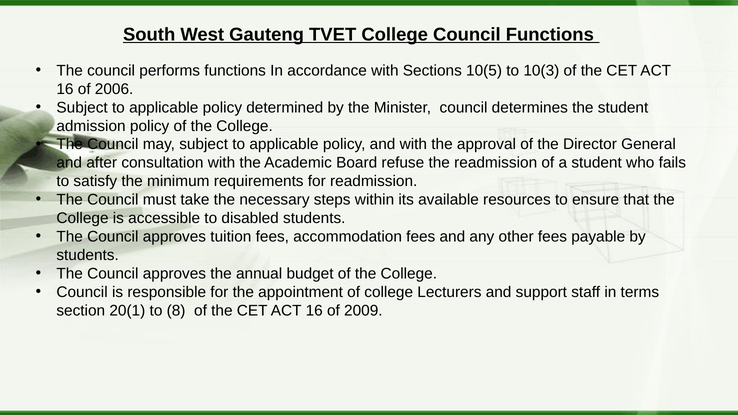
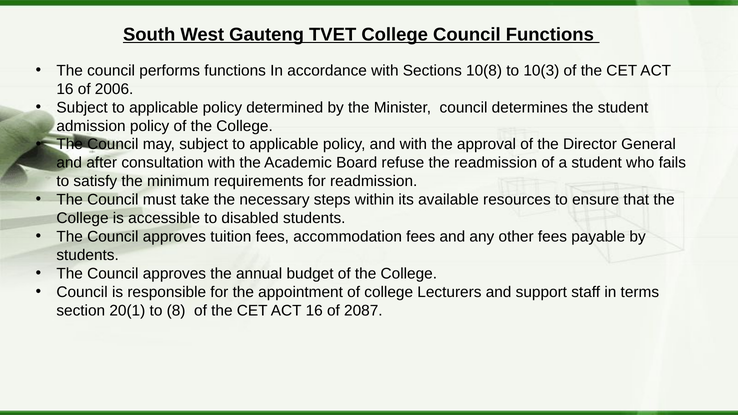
10(5: 10(5 -> 10(8
2009: 2009 -> 2087
